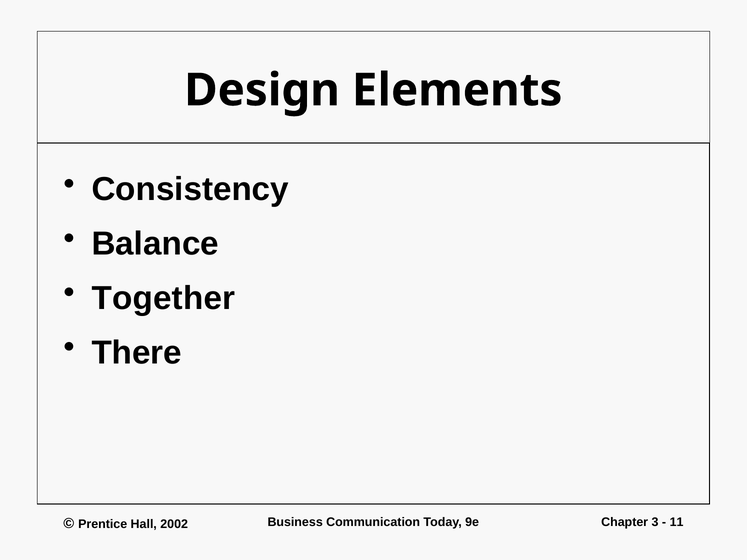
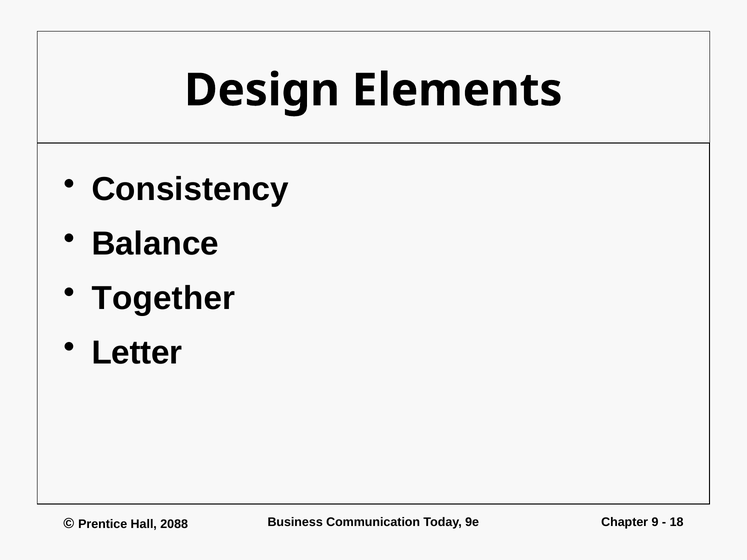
There: There -> Letter
2002: 2002 -> 2088
3: 3 -> 9
11: 11 -> 18
